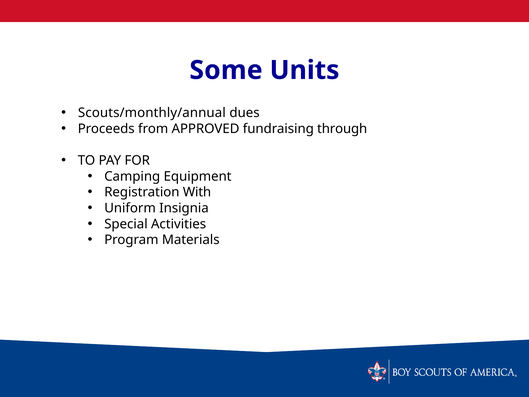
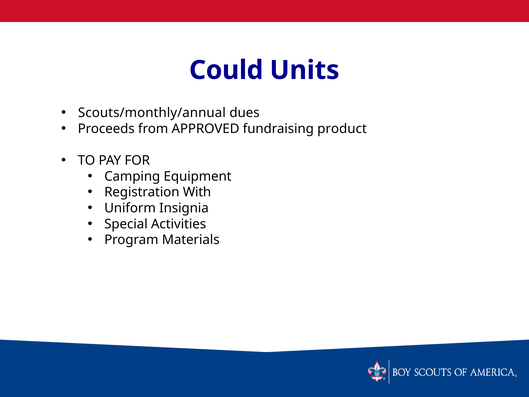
Some: Some -> Could
through: through -> product
